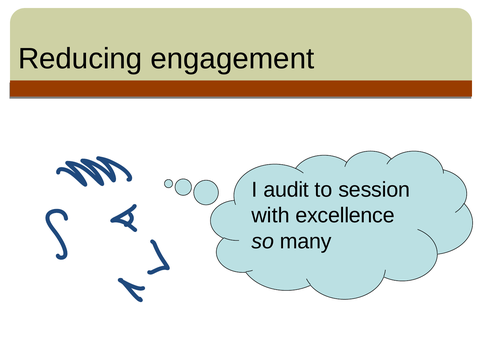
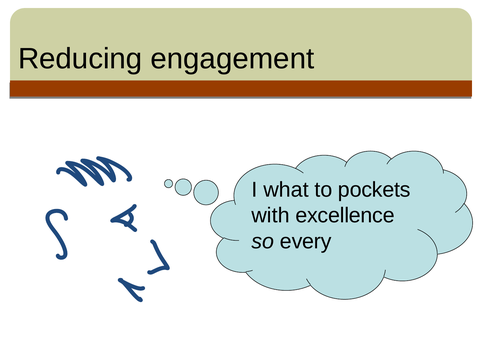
audit: audit -> what
session: session -> pockets
many: many -> every
